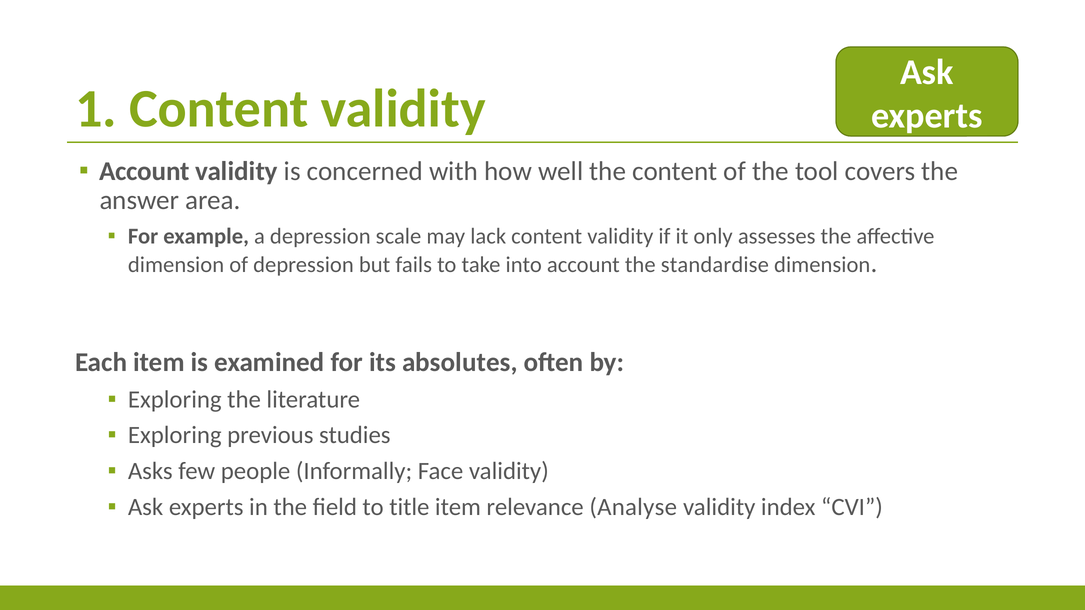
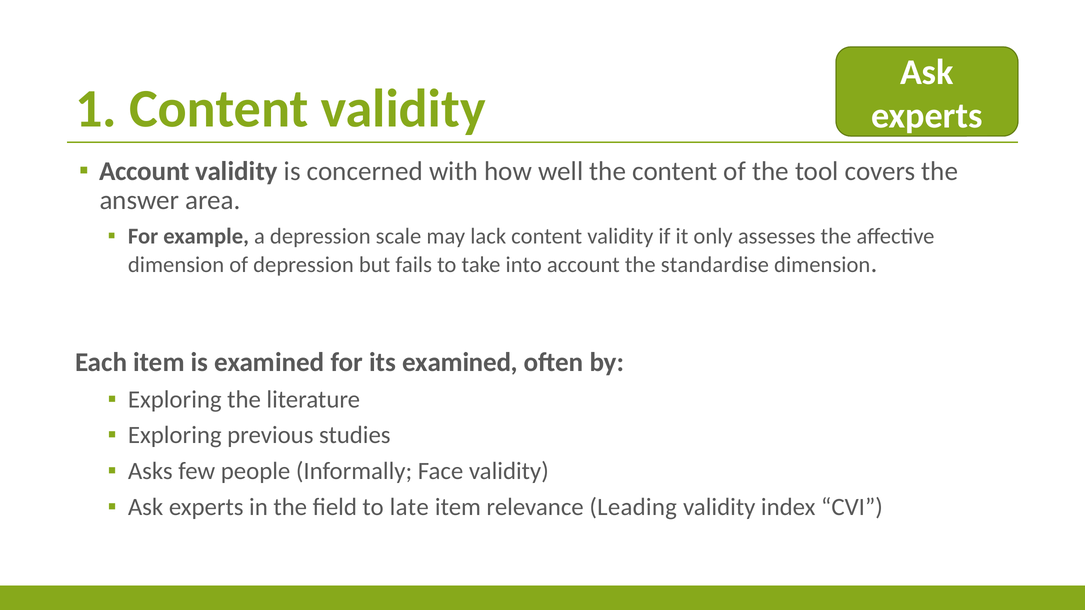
its absolutes: absolutes -> examined
title: title -> late
Analyse: Analyse -> Leading
